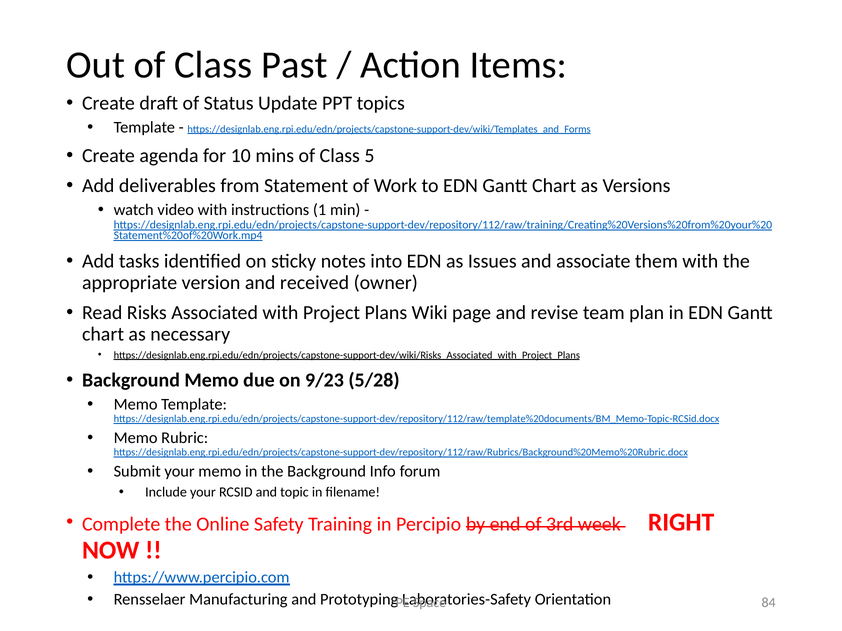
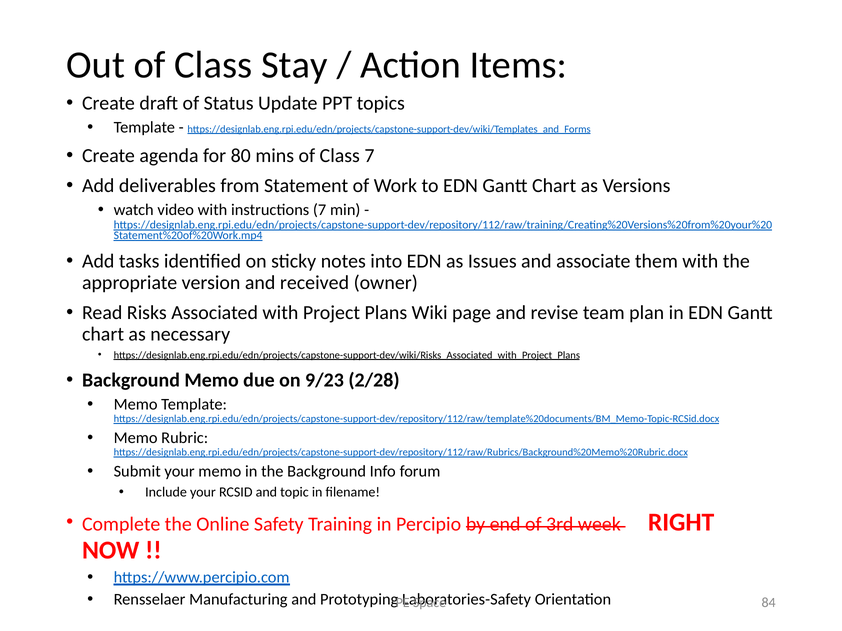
Past: Past -> Stay
10: 10 -> 80
Class 5: 5 -> 7
instructions 1: 1 -> 7
5/28: 5/28 -> 2/28
